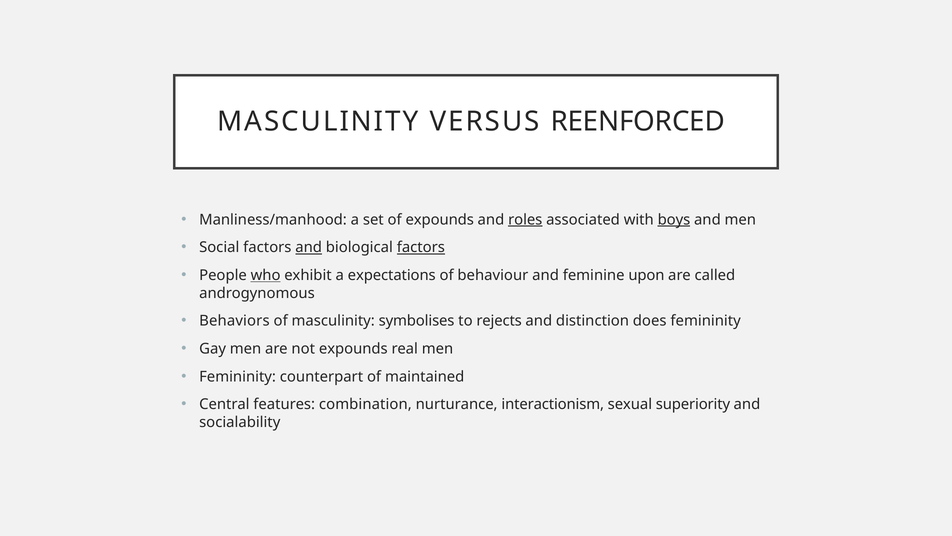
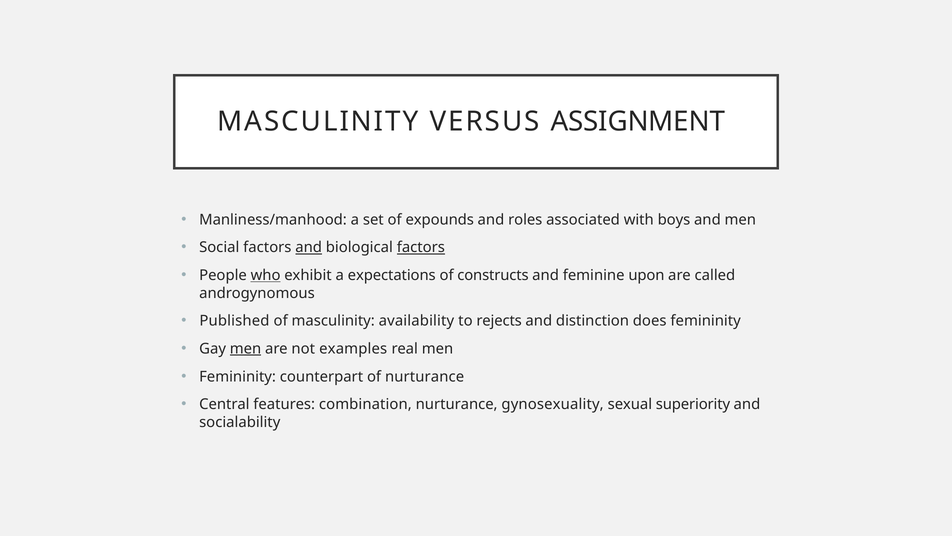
REENFORCED: REENFORCED -> ASSIGNMENT
roles underline: present -> none
boys underline: present -> none
behaviour: behaviour -> constructs
Behaviors: Behaviors -> Published
symbolises: symbolises -> availability
men at (246, 348) underline: none -> present
not expounds: expounds -> examples
of maintained: maintained -> nurturance
interactionism: interactionism -> gynosexuality
